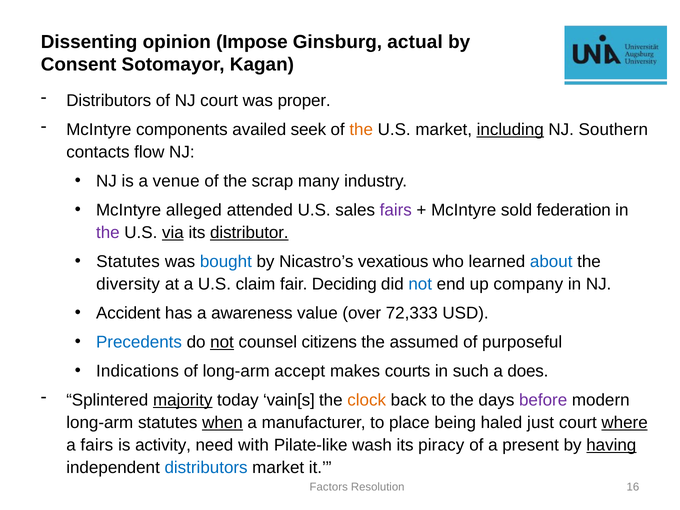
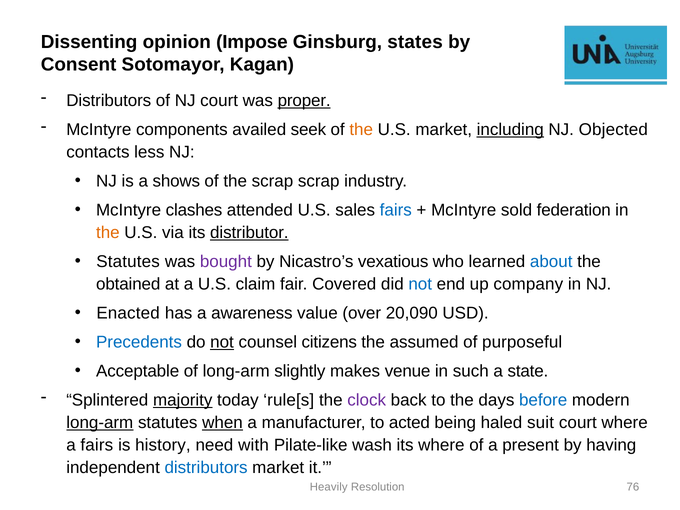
actual: actual -> states
proper underline: none -> present
Southern: Southern -> Objected
flow: flow -> less
venue: venue -> shows
scrap many: many -> scrap
alleged: alleged -> clashes
fairs at (396, 210) colour: purple -> blue
the at (108, 232) colour: purple -> orange
via underline: present -> none
bought colour: blue -> purple
diversity: diversity -> obtained
Deciding: Deciding -> Covered
Accident: Accident -> Enacted
72,333: 72,333 -> 20,090
Indications: Indications -> Acceptable
accept: accept -> slightly
courts: courts -> venue
does: does -> state
vain[s: vain[s -> rule[s
clock colour: orange -> purple
before colour: purple -> blue
long-arm at (100, 423) underline: none -> present
place: place -> acted
just: just -> suit
where at (625, 423) underline: present -> none
activity: activity -> history
its piracy: piracy -> where
having underline: present -> none
Factors: Factors -> Heavily
16: 16 -> 76
